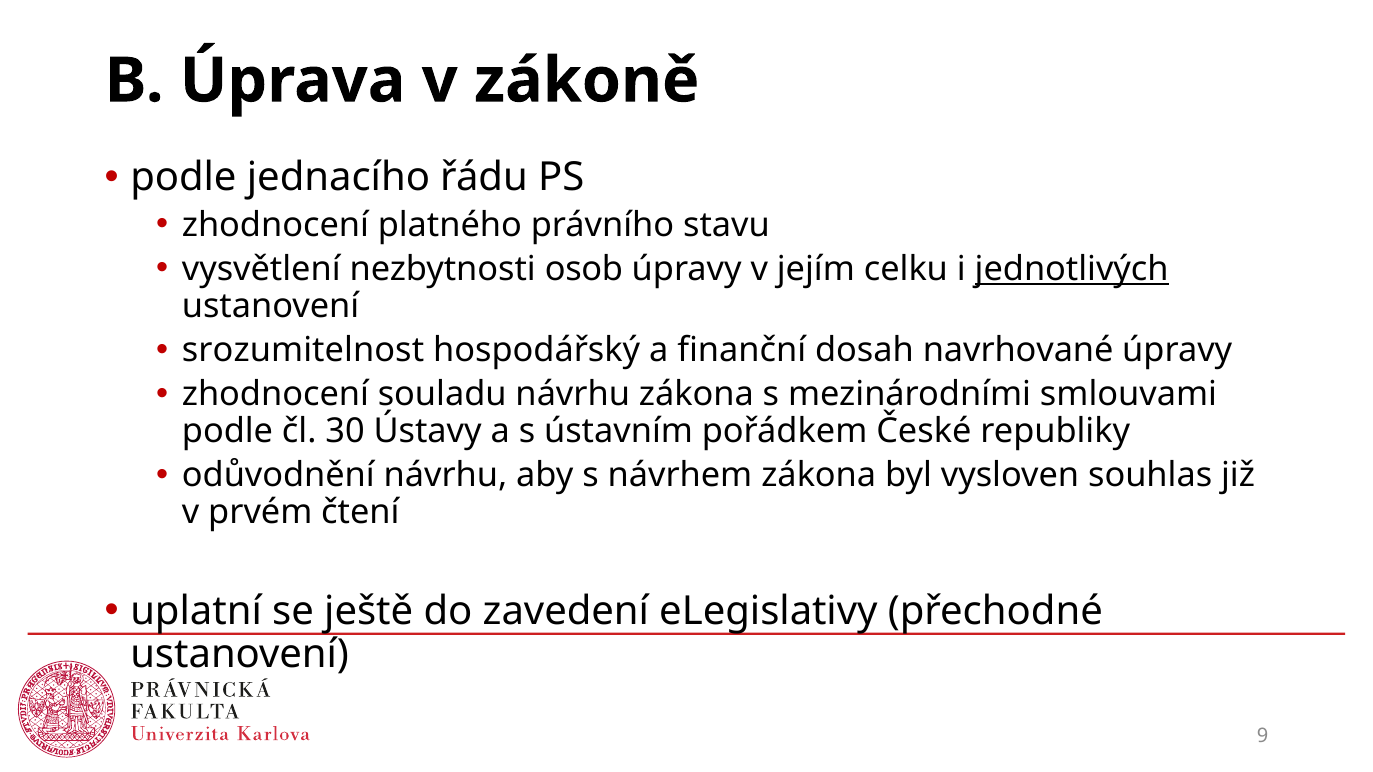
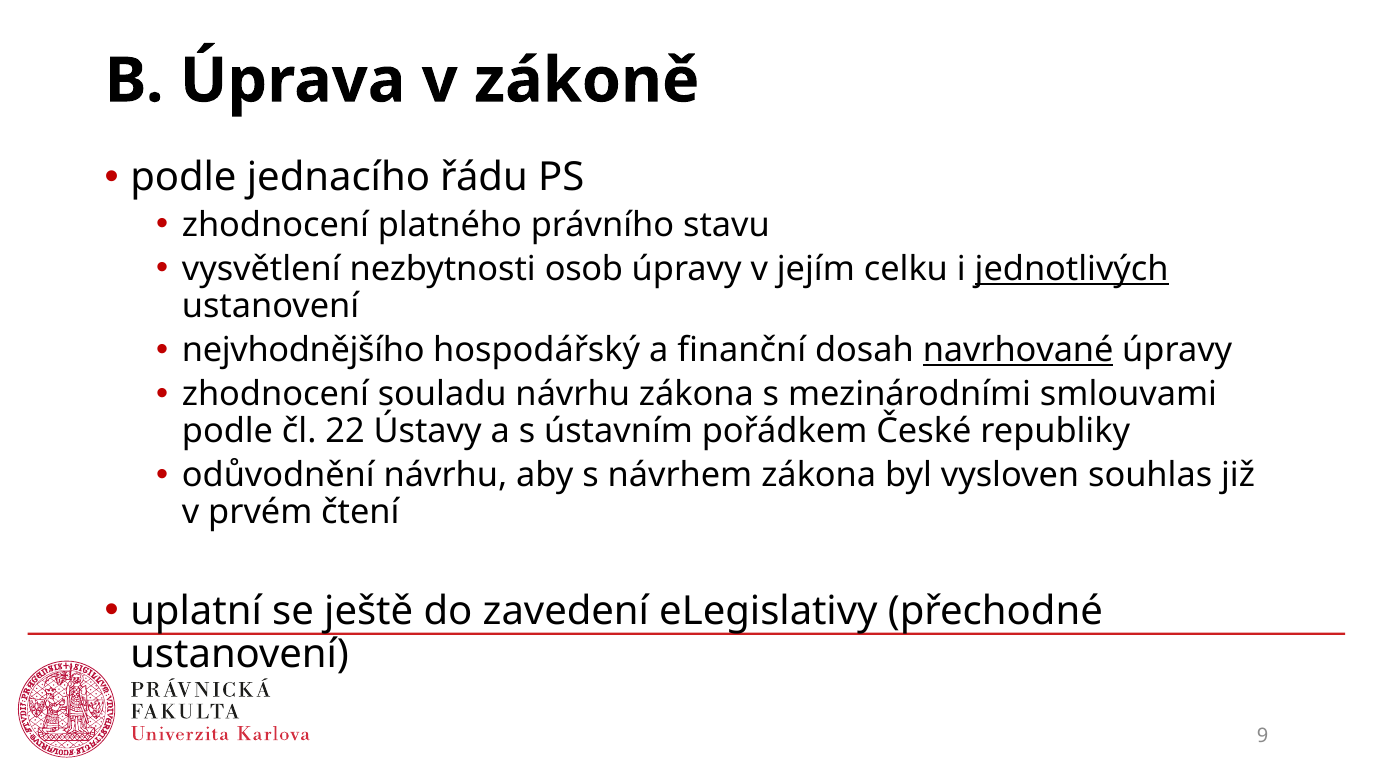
srozumitelnost: srozumitelnost -> nejvhodnějšího
navrhované underline: none -> present
30: 30 -> 22
